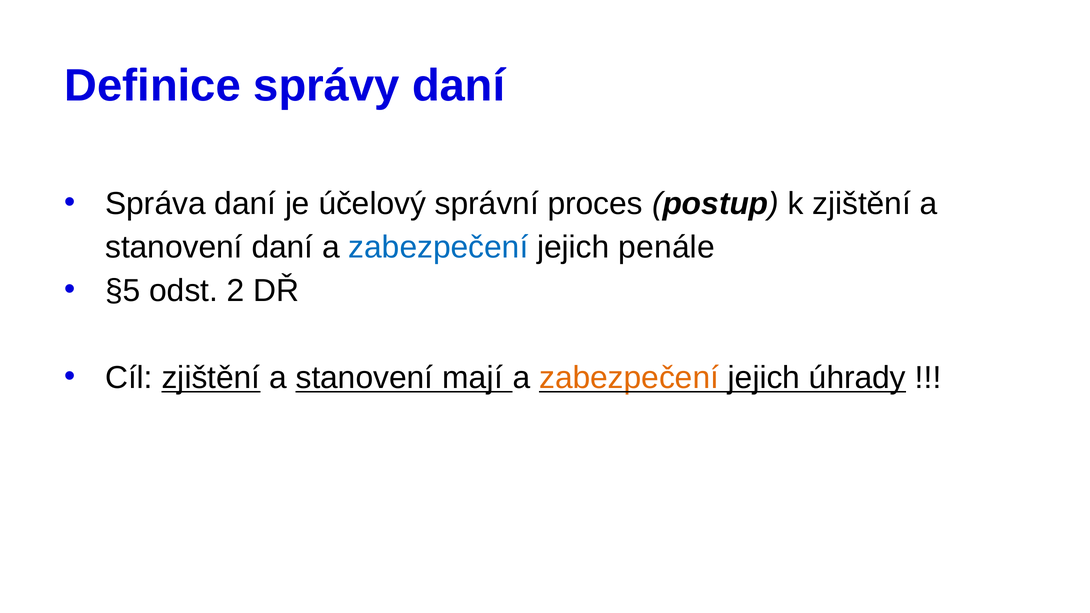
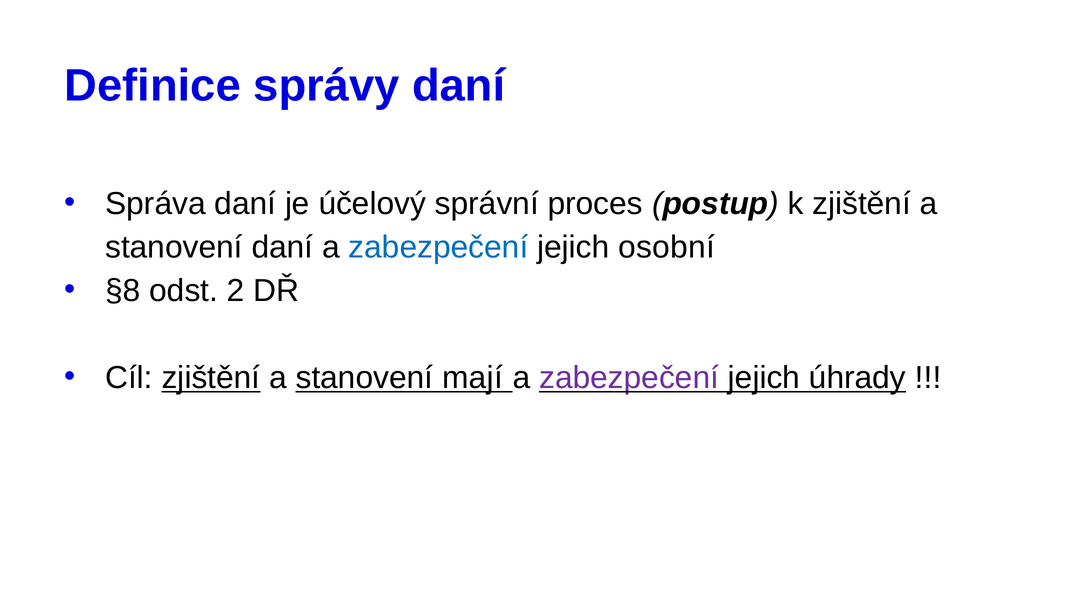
penále: penále -> osobní
§5: §5 -> §8
zabezpečení at (629, 378) colour: orange -> purple
